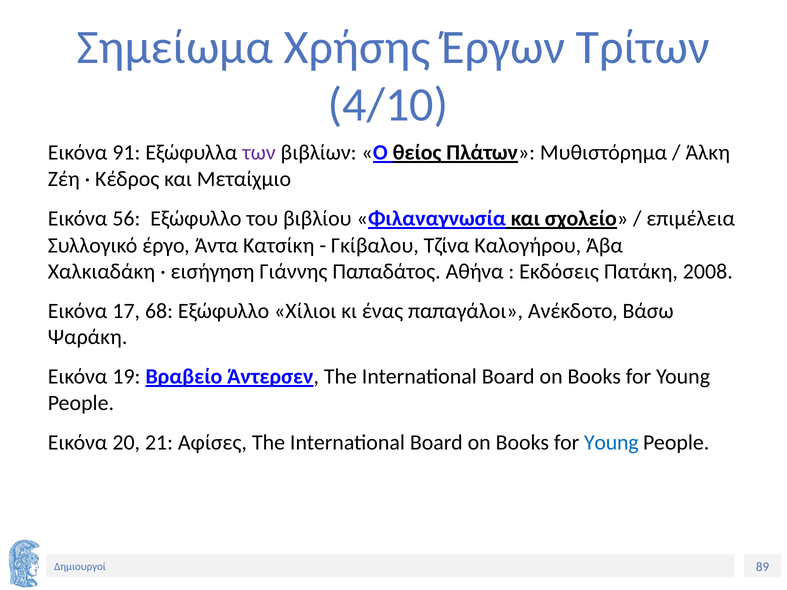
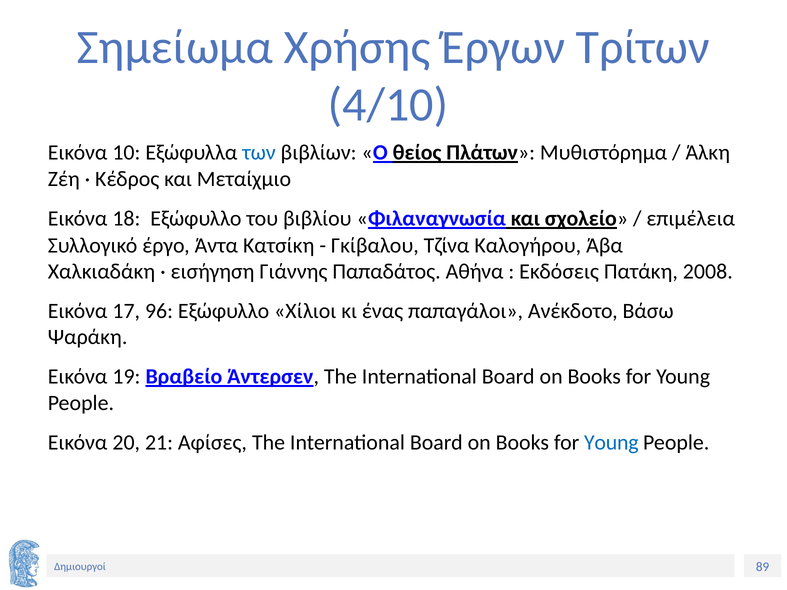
91: 91 -> 10
των colour: purple -> blue
56: 56 -> 18
68: 68 -> 96
